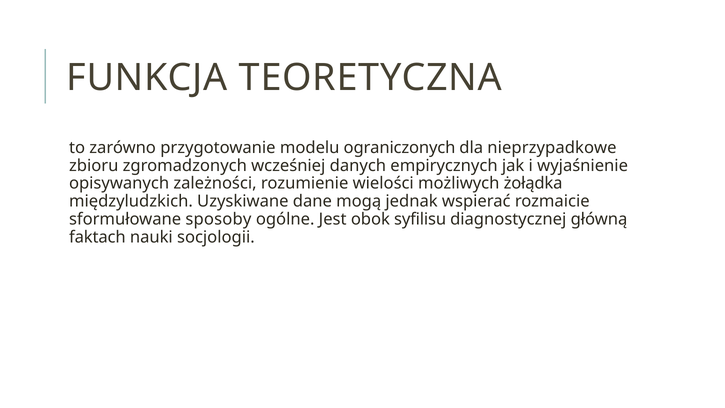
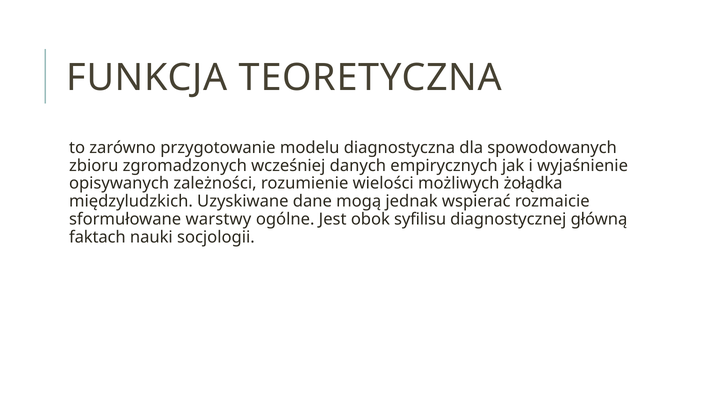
ograniczonych: ograniczonych -> diagnostyczna
nieprzypadkowe: nieprzypadkowe -> spowodowanych
sposoby: sposoby -> warstwy
